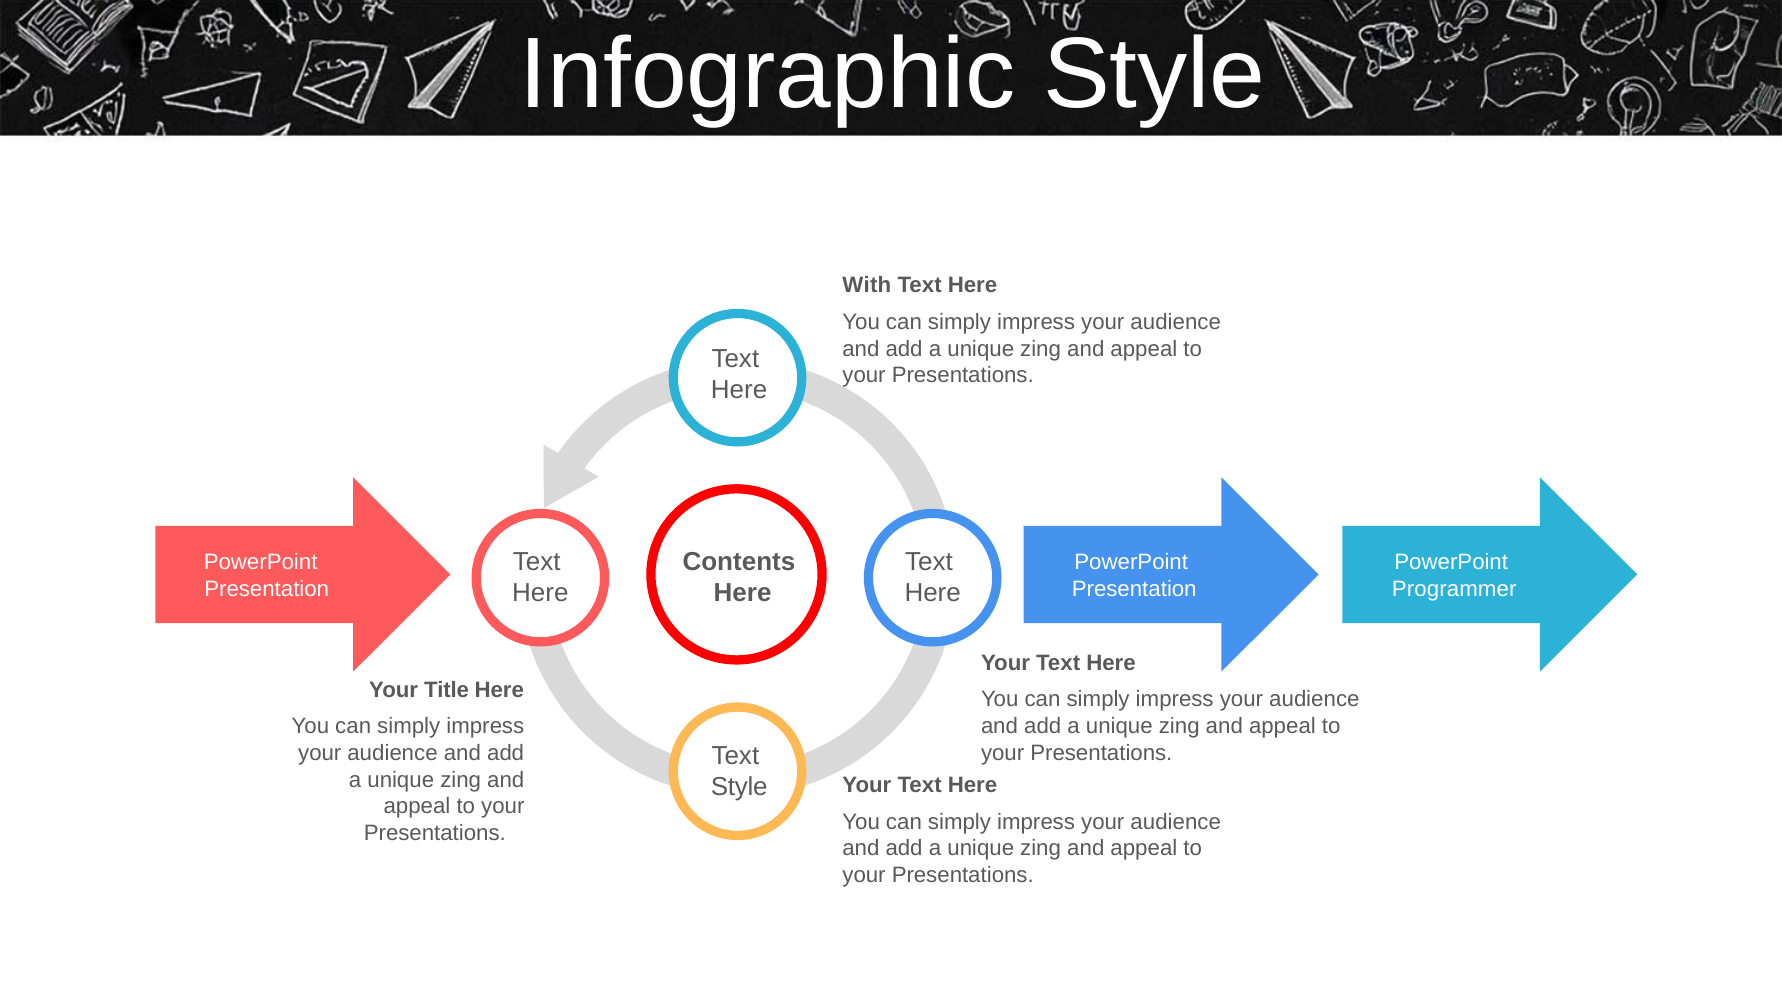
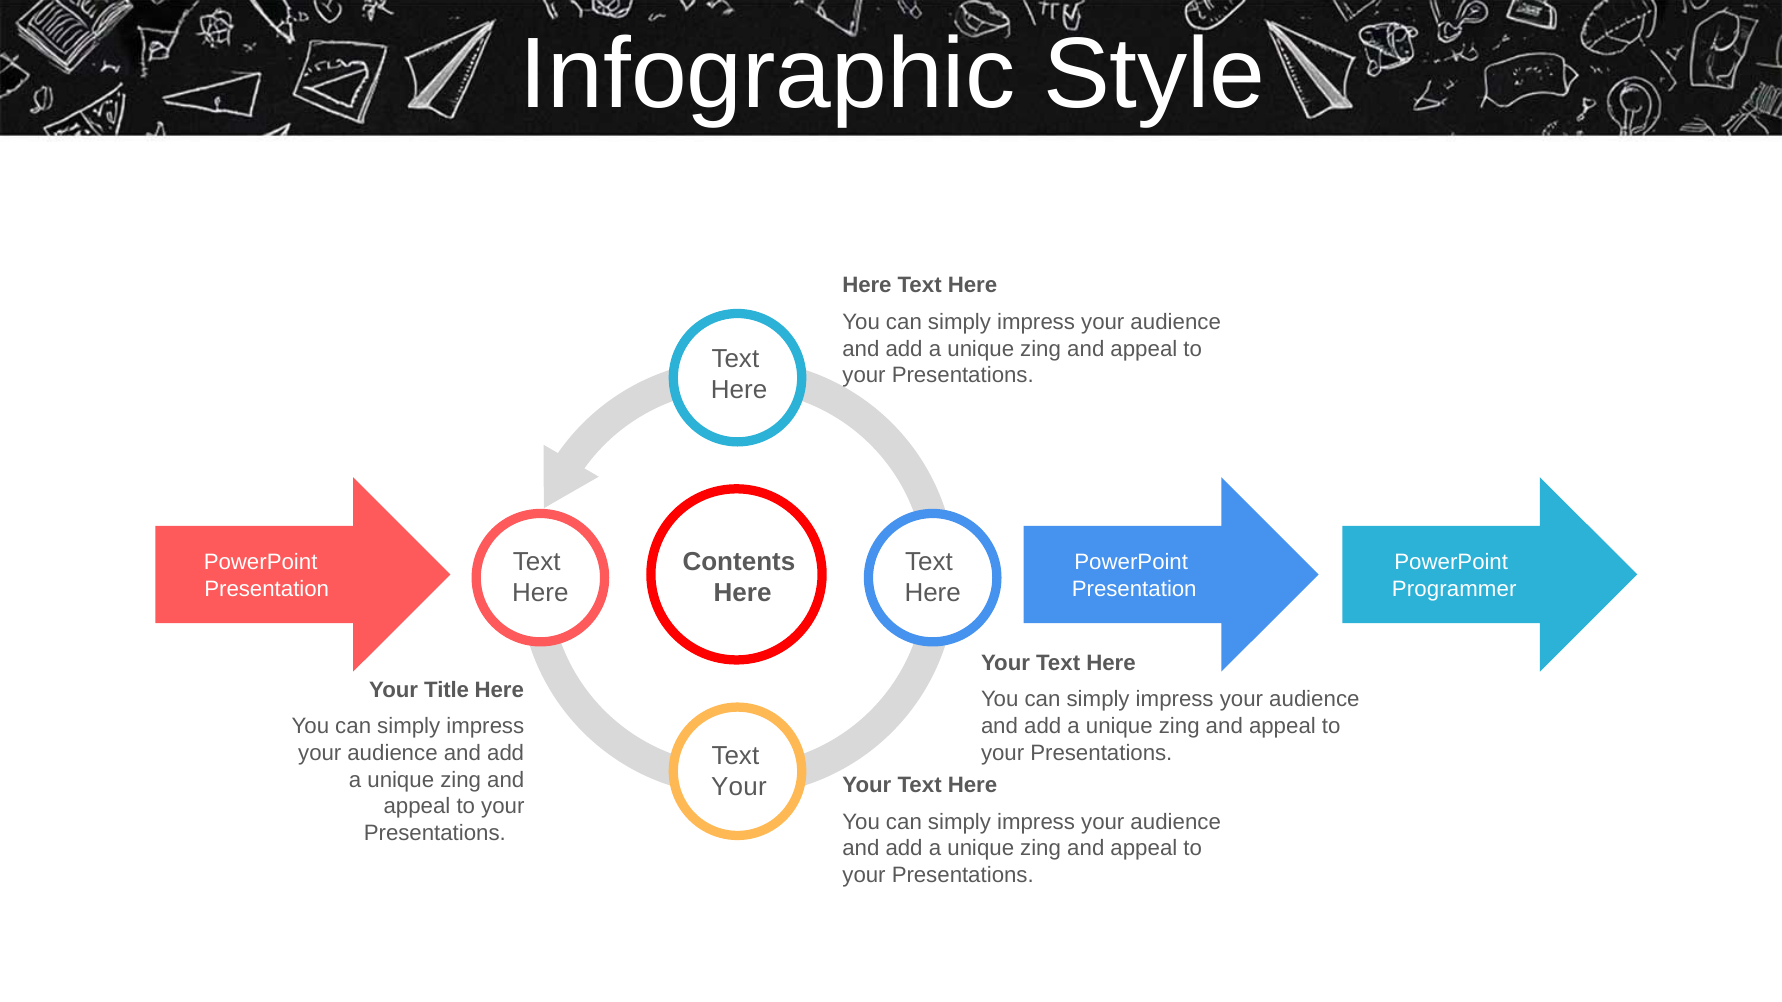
With at (867, 286): With -> Here
Style at (739, 787): Style -> Your
